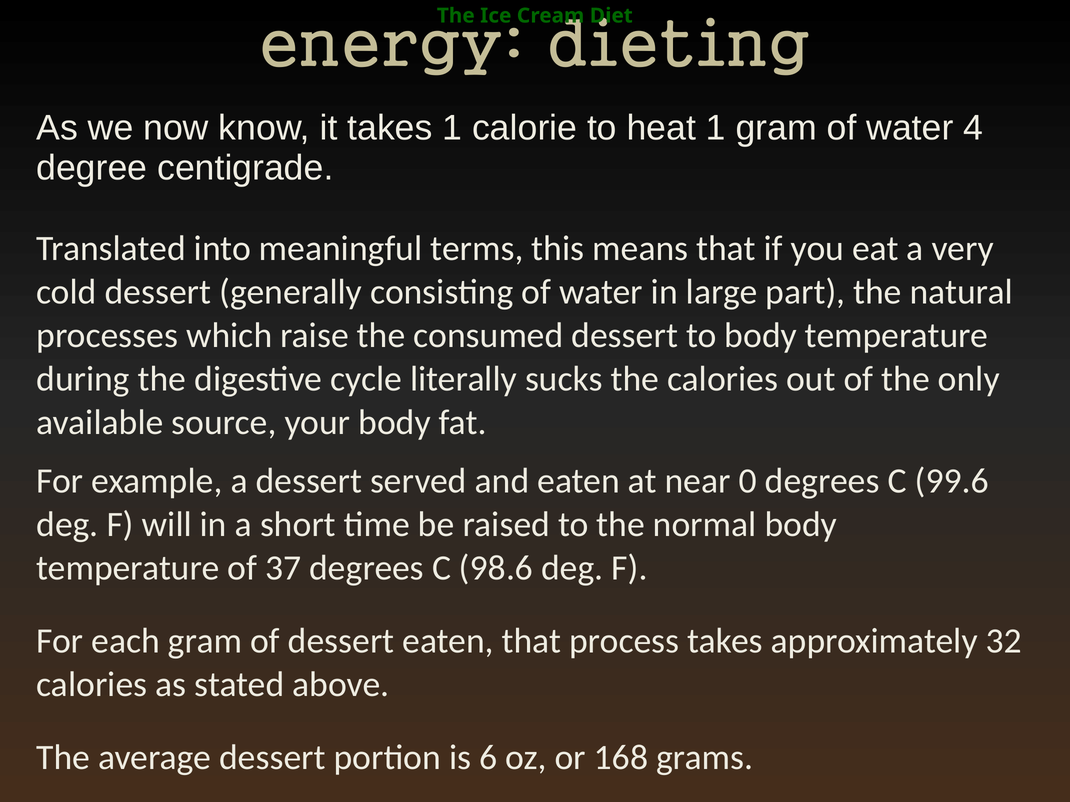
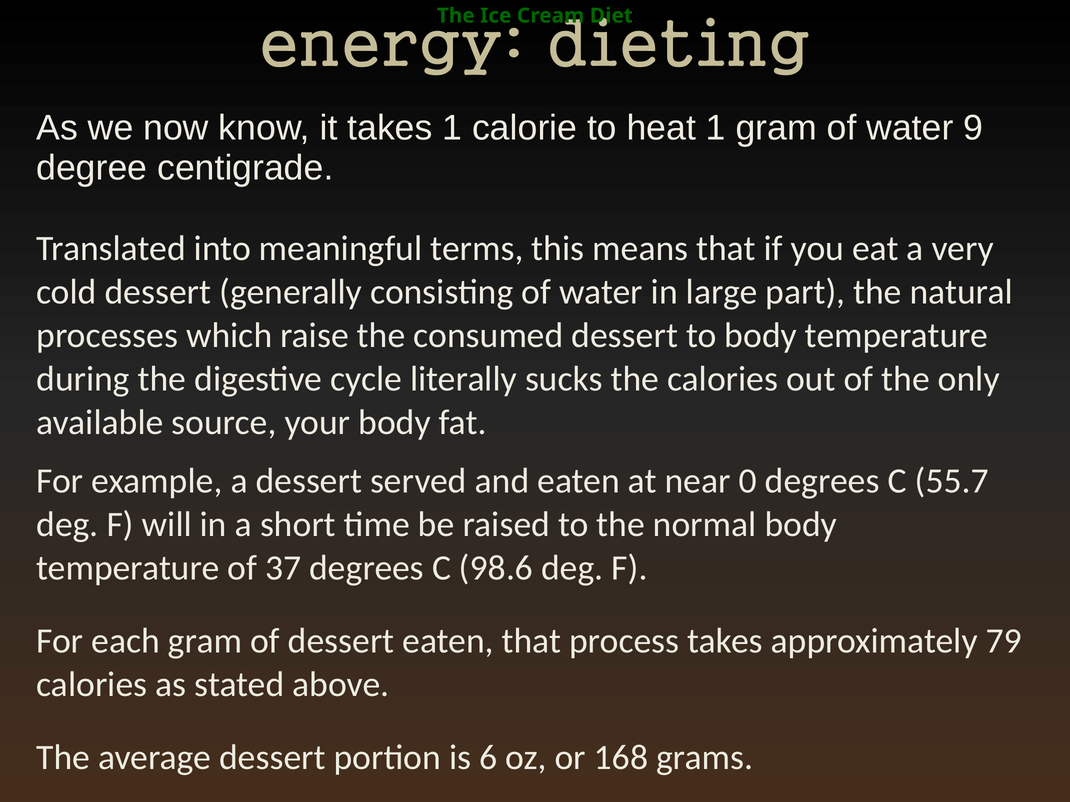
4: 4 -> 9
99.6: 99.6 -> 55.7
32: 32 -> 79
